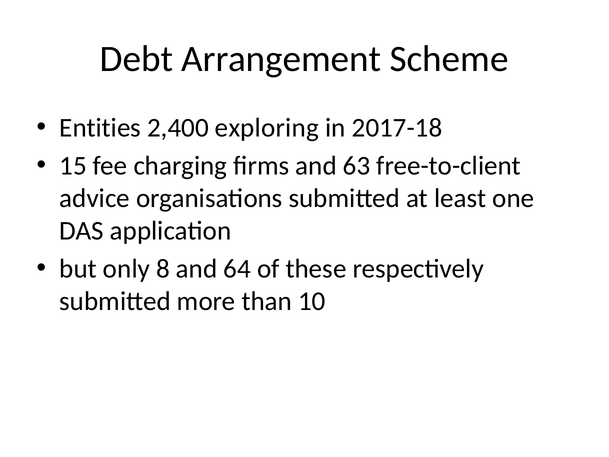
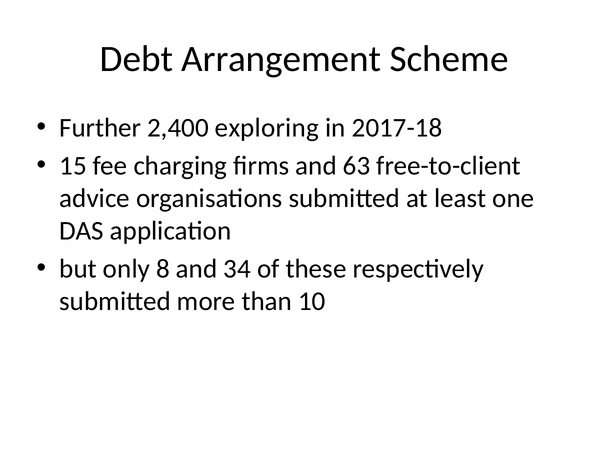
Entities: Entities -> Further
64: 64 -> 34
